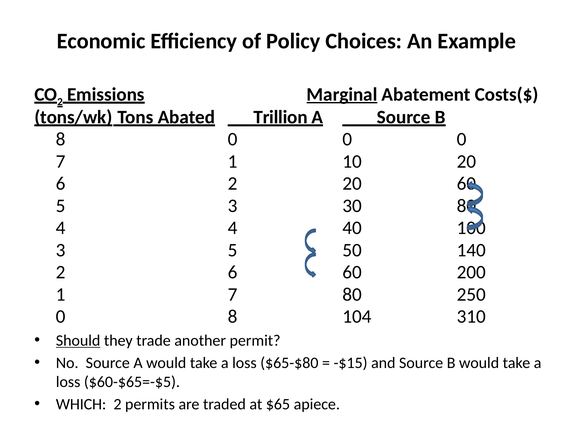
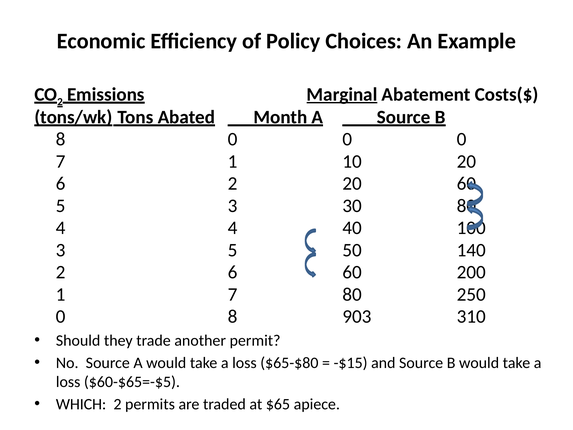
Trillion: Trillion -> Month
104: 104 -> 903
Should underline: present -> none
